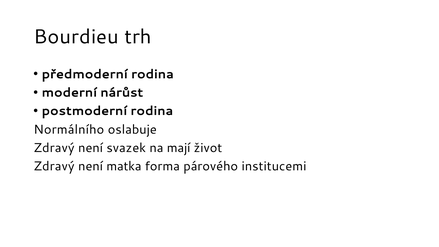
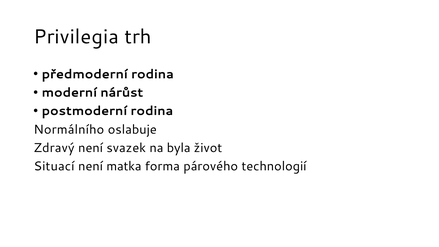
Bourdieu: Bourdieu -> Privilegia
mají: mají -> byla
Zdravý at (54, 166): Zdravý -> Situací
institucemi: institucemi -> technologií
